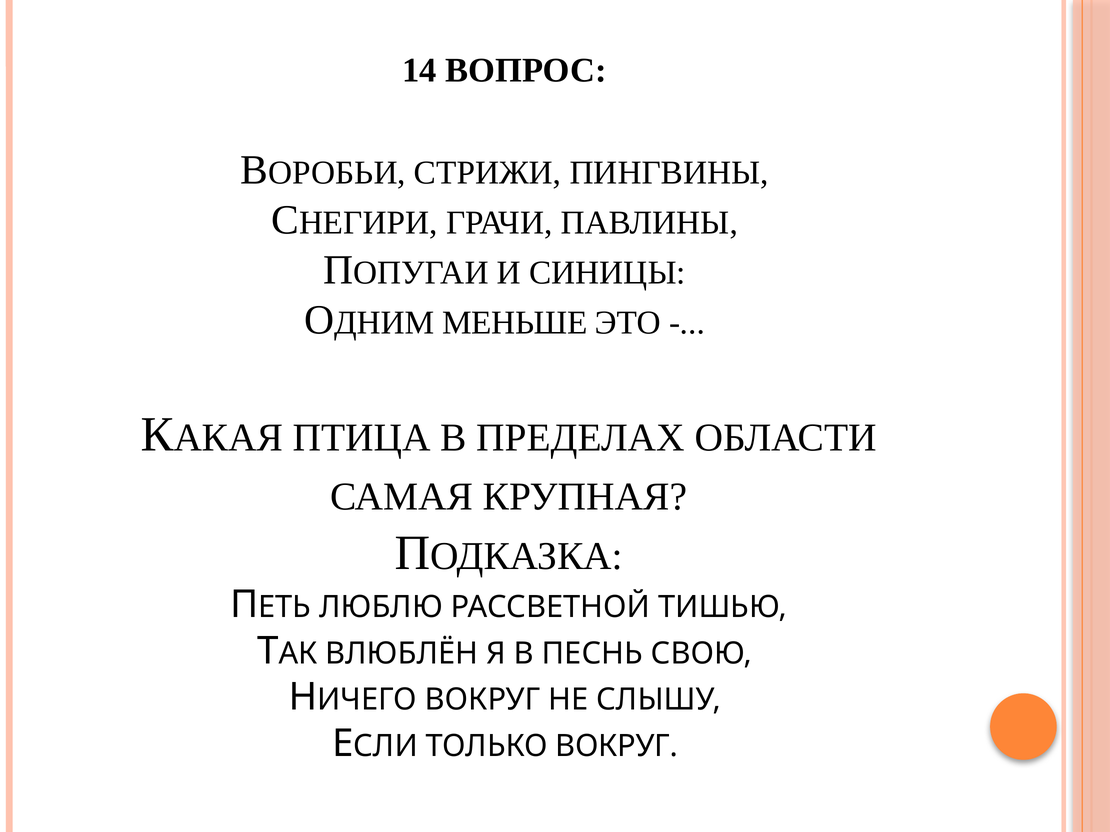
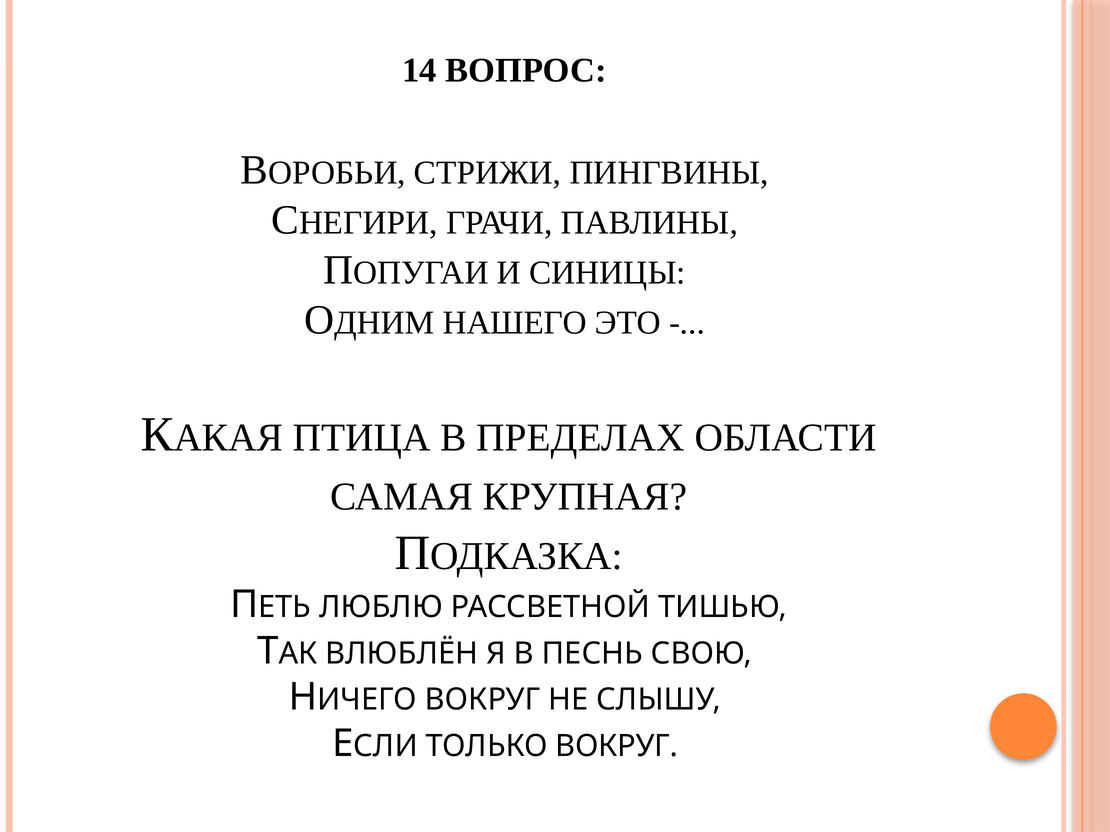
МЕНЬШЕ: МЕНЬШЕ -> НАШЕГО
